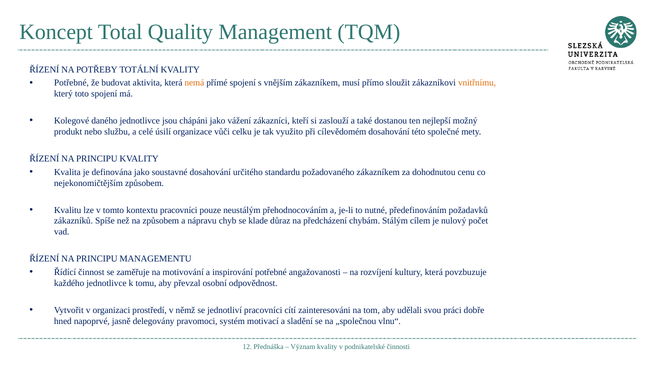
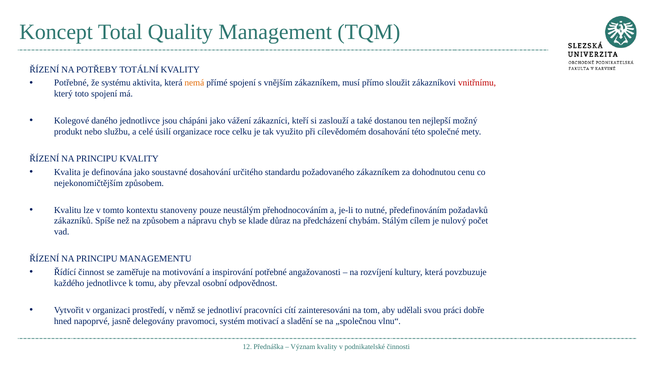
budovat: budovat -> systému
vnitřnímu colour: orange -> red
vůči: vůči -> roce
kontextu pracovníci: pracovníci -> stanoveny
